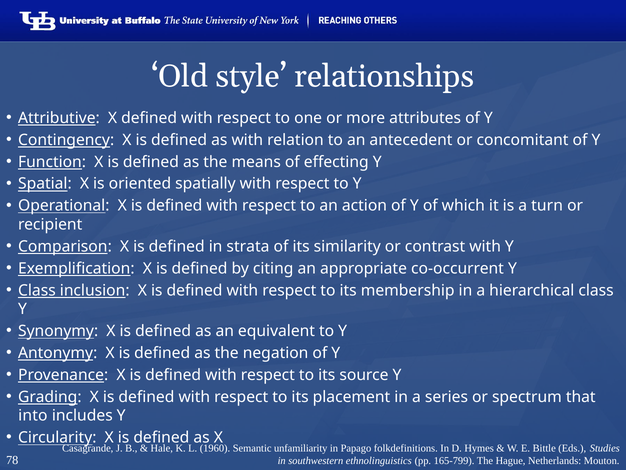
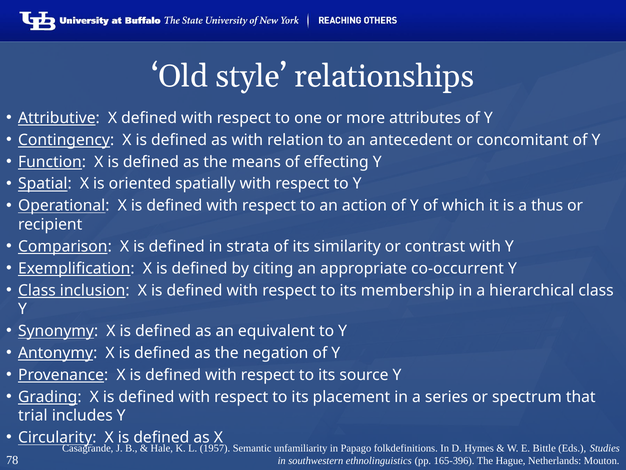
turn: turn -> thus
into: into -> trial
1960: 1960 -> 1957
165-799: 165-799 -> 165-396
